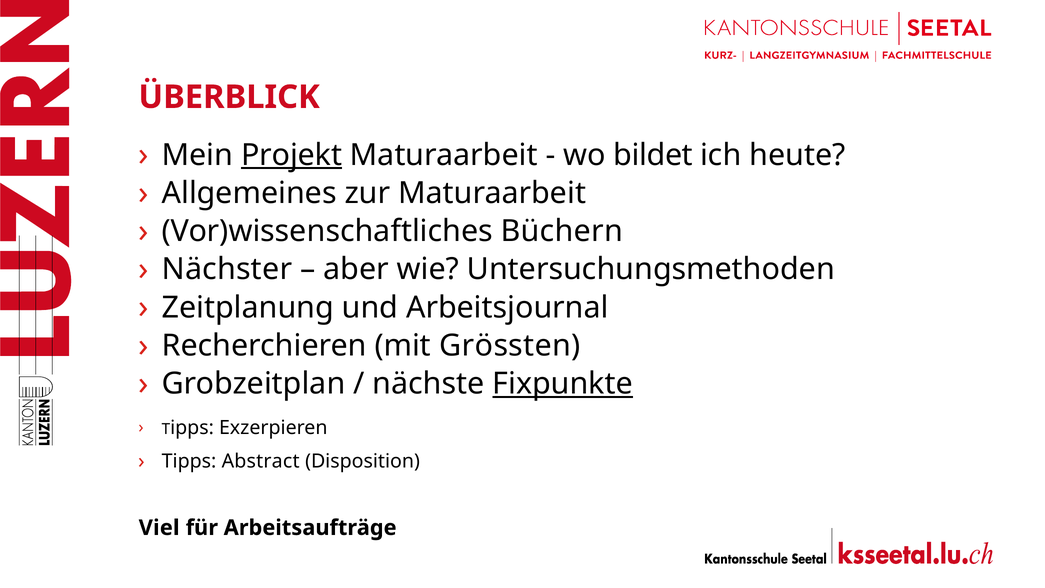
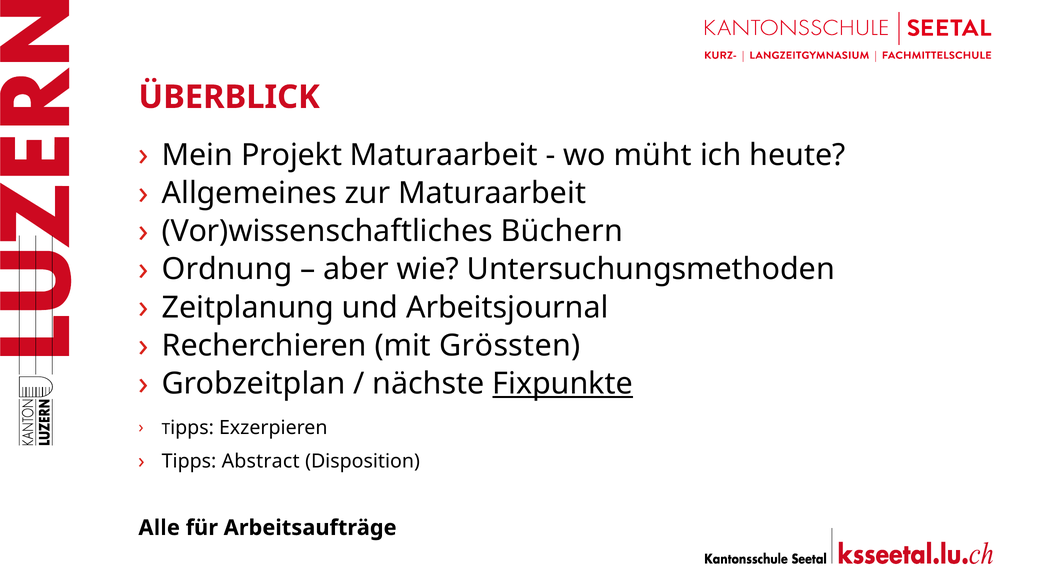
Projekt underline: present -> none
bildet: bildet -> müht
Nächster: Nächster -> Ordnung
Viel: Viel -> Alle
